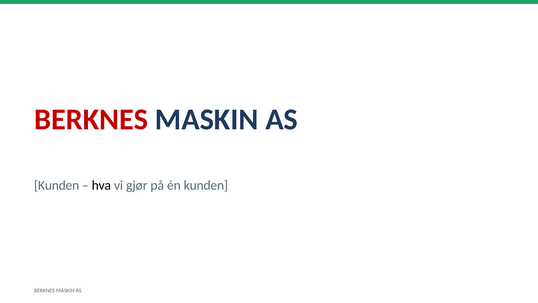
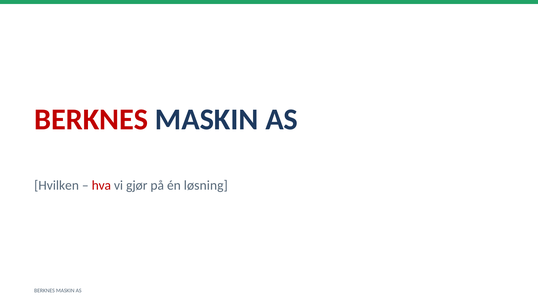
Kunden at (57, 185): Kunden -> Hvilken
hva colour: black -> red
én kunden: kunden -> løsning
